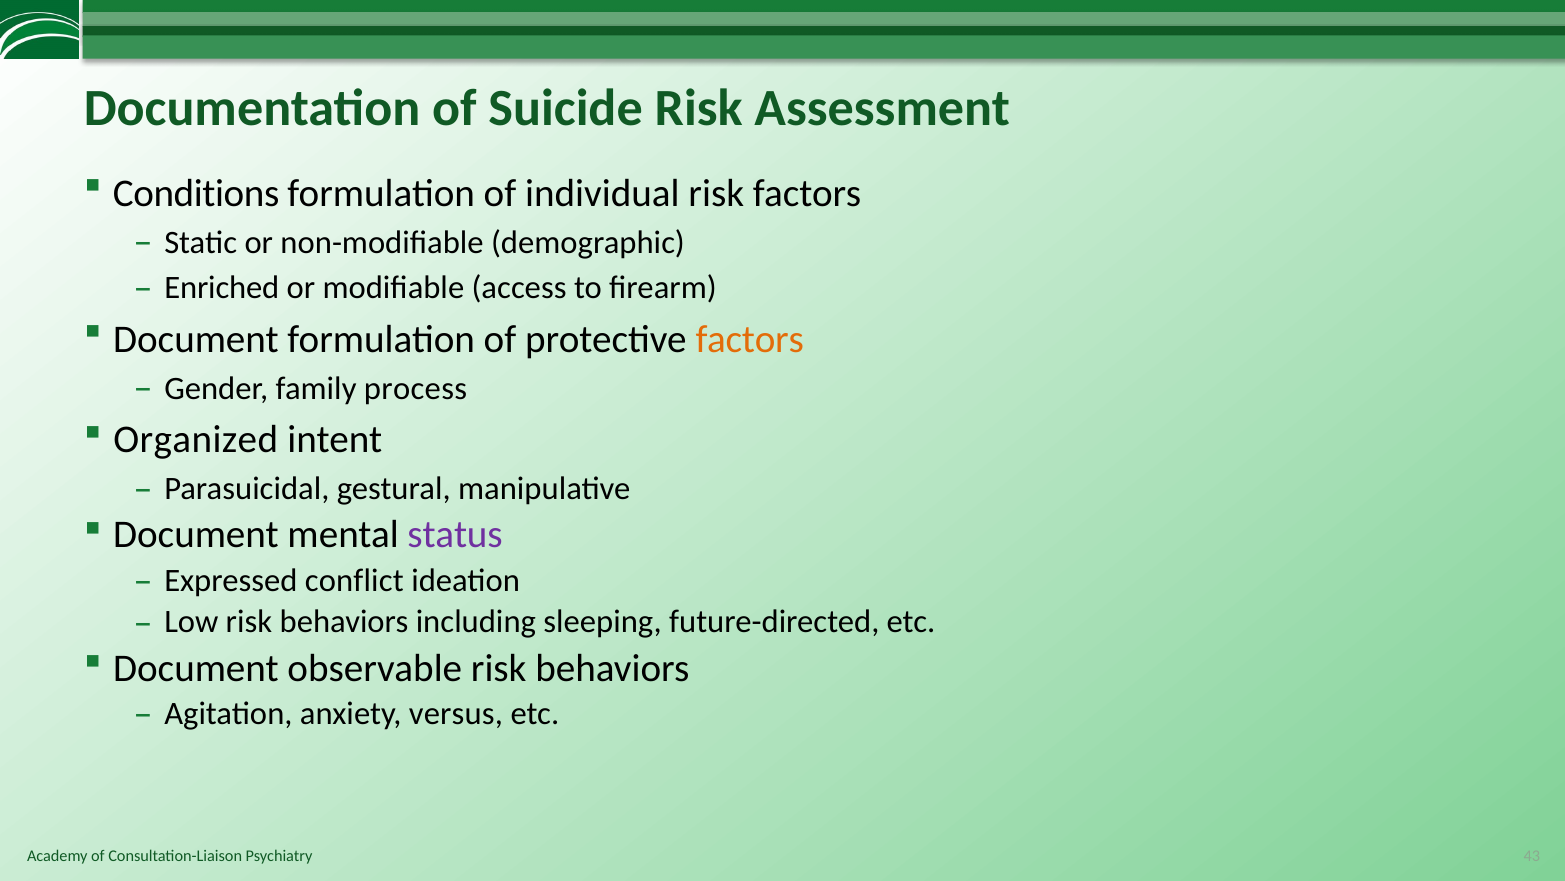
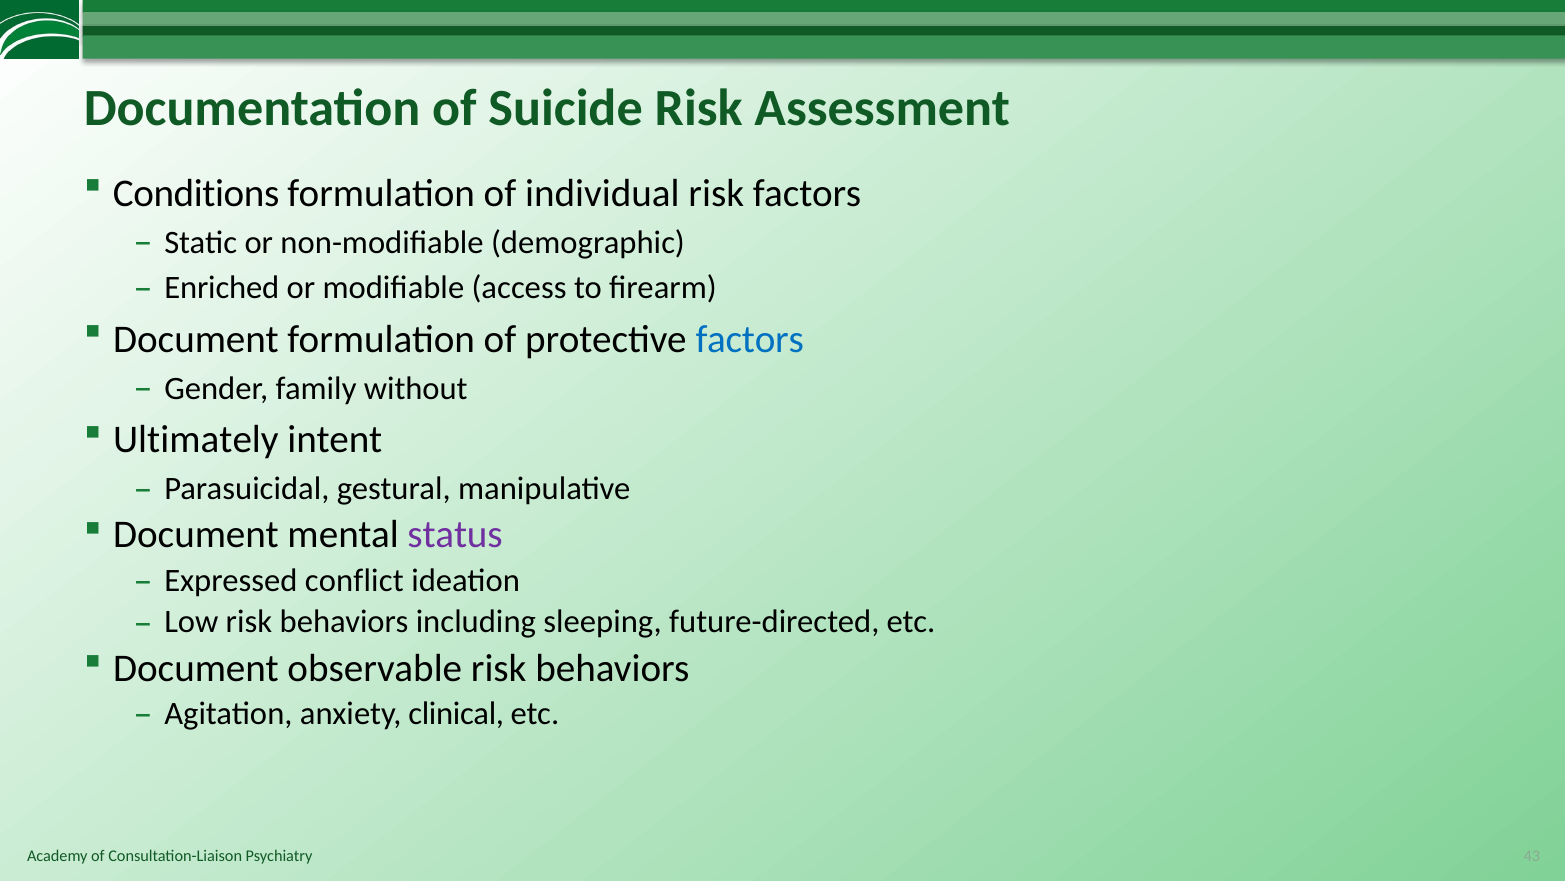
factors at (750, 339) colour: orange -> blue
process: process -> without
Organized: Organized -> Ultimately
versus: versus -> clinical
